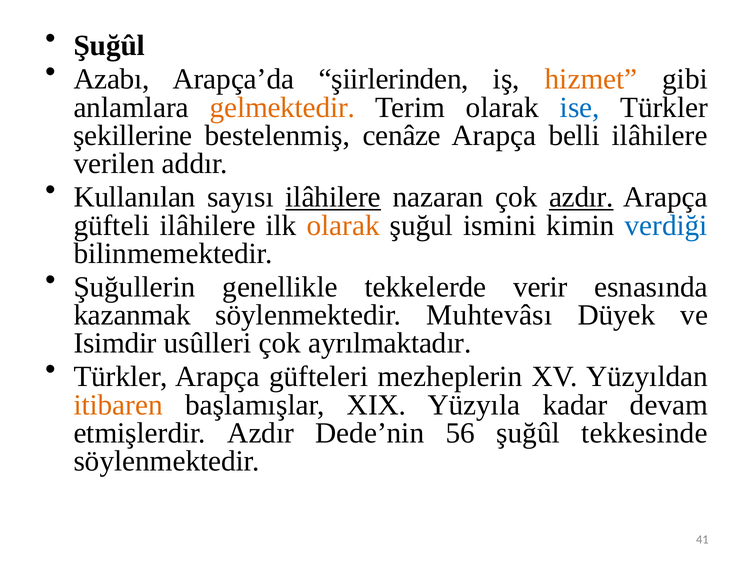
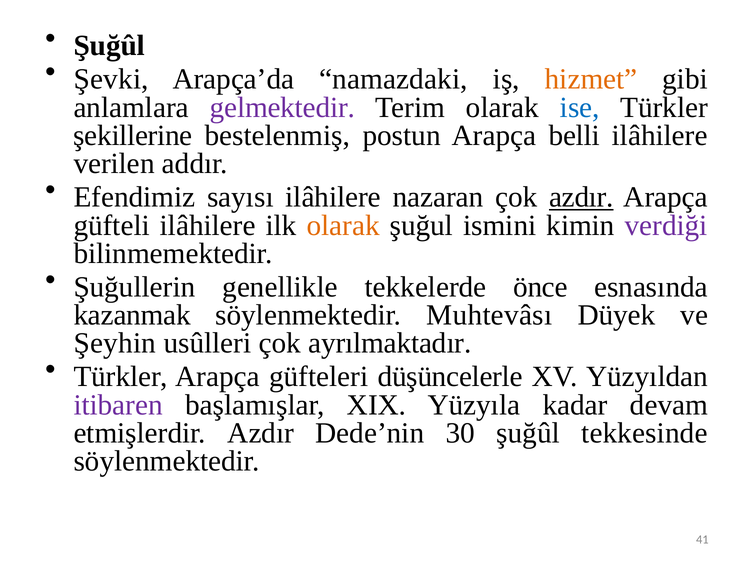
Azabı: Azabı -> Şevki
şiirlerinden: şiirlerinden -> namazdaki
gelmektedir colour: orange -> purple
cenâze: cenâze -> postun
Kullanılan: Kullanılan -> Efendimiz
ilâhilere at (333, 197) underline: present -> none
verdiği colour: blue -> purple
verir: verir -> önce
Isimdir: Isimdir -> Şeyhin
mezheplerin: mezheplerin -> düşüncelerle
itibaren colour: orange -> purple
56: 56 -> 30
